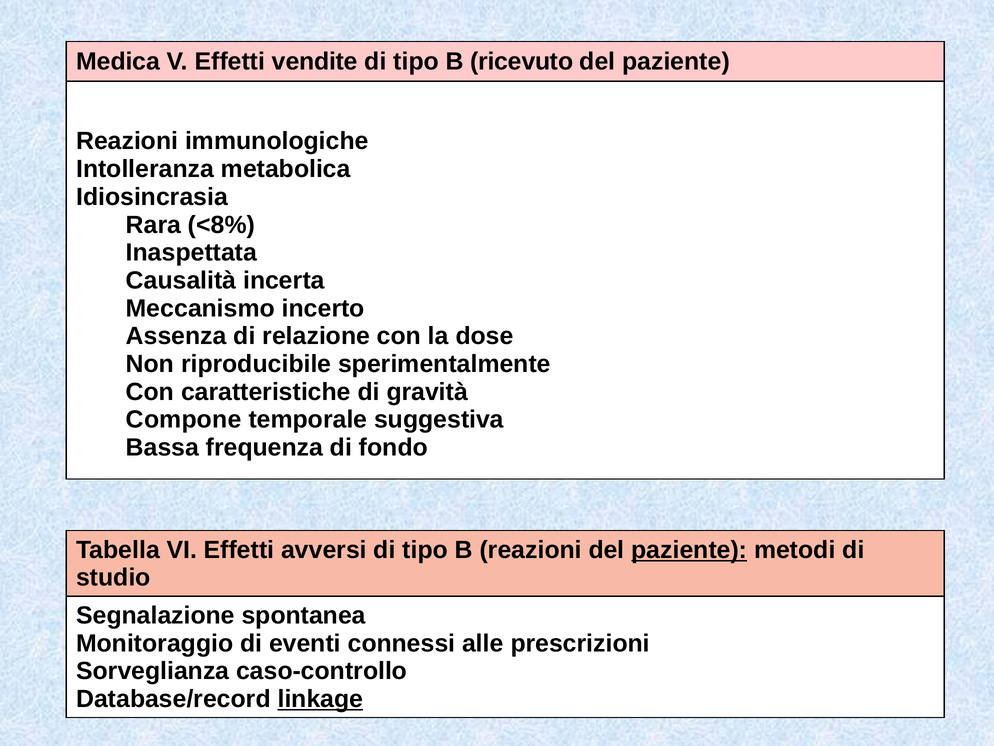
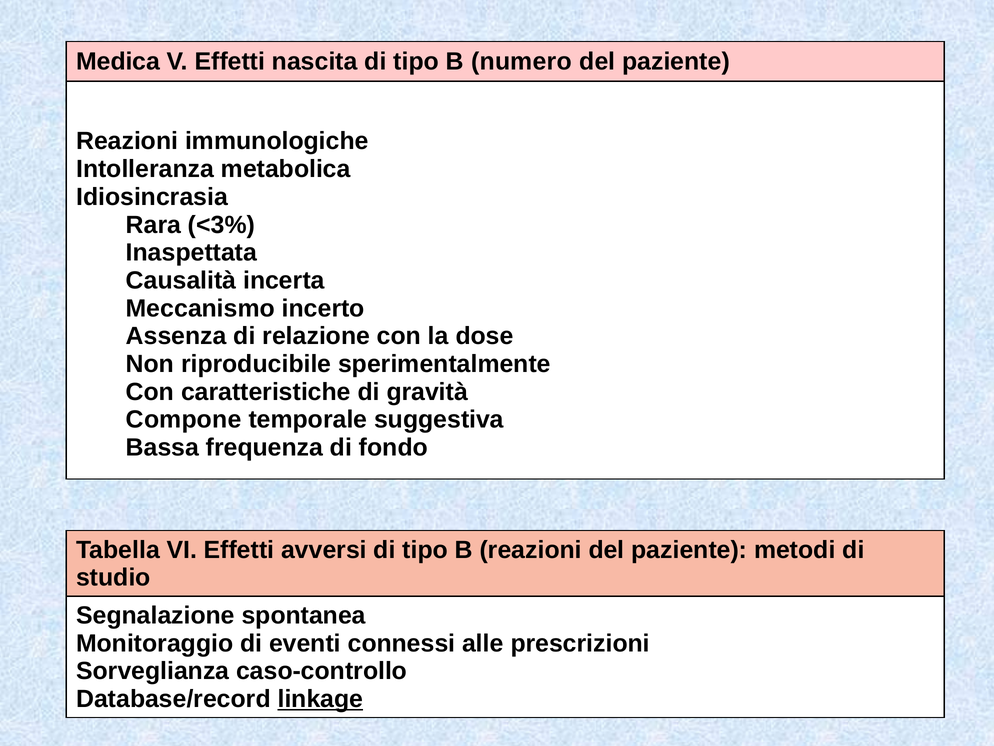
vendite: vendite -> nascita
ricevuto: ricevuto -> numero
<8%: <8% -> <3%
paziente at (689, 549) underline: present -> none
